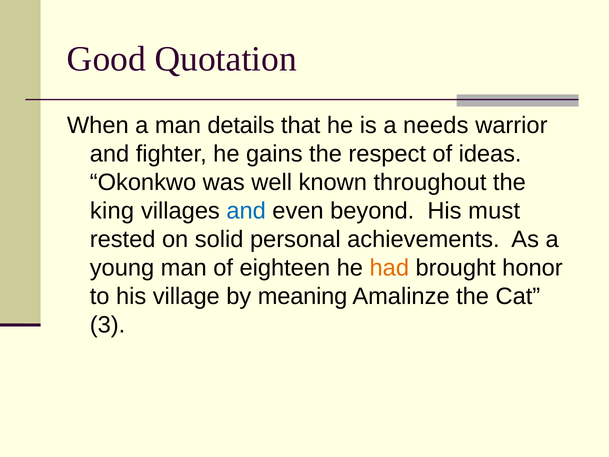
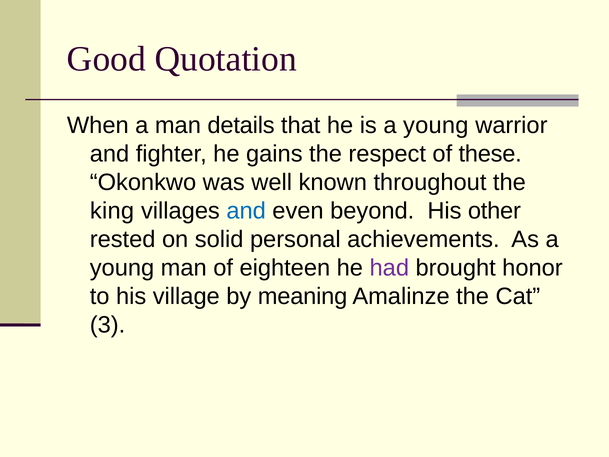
is a needs: needs -> young
ideas: ideas -> these
must: must -> other
had colour: orange -> purple
